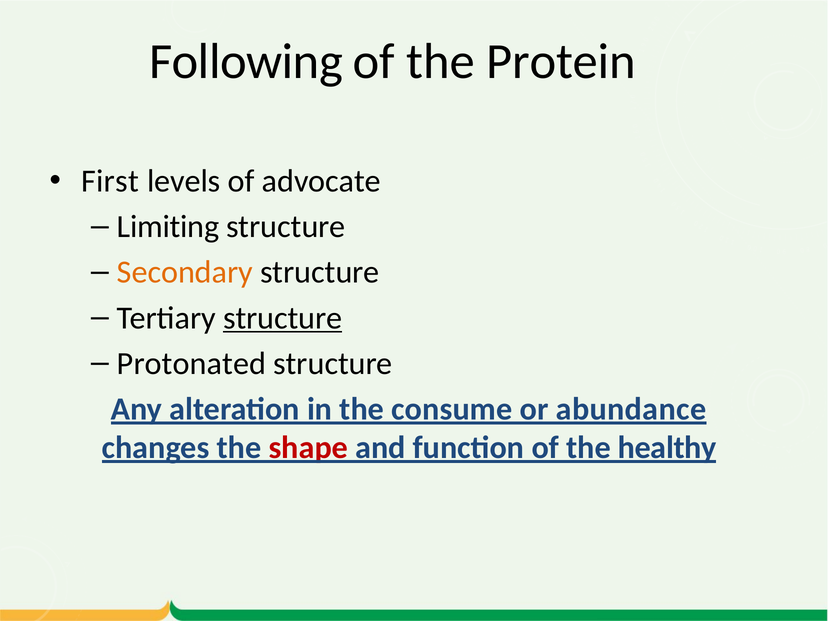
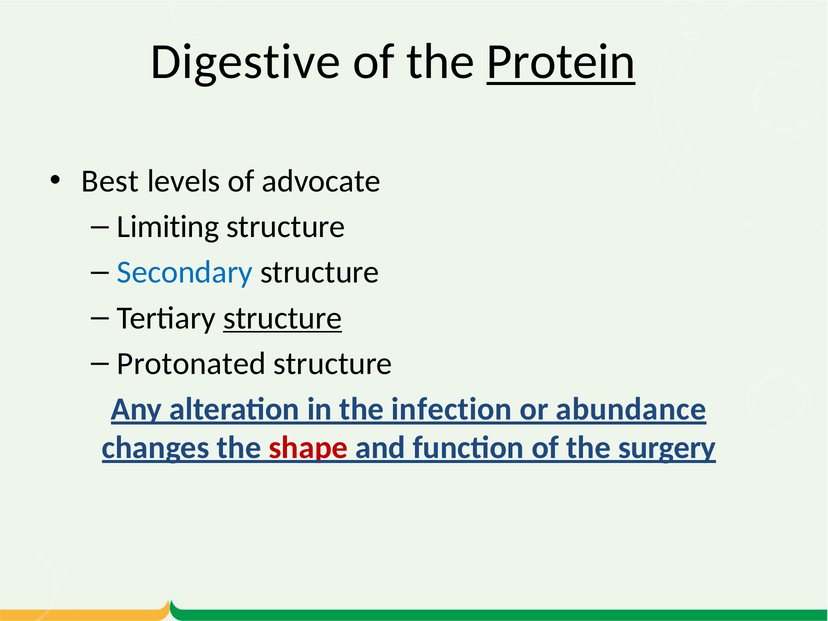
Following: Following -> Digestive
Protein underline: none -> present
First: First -> Best
Secondary colour: orange -> blue
consume: consume -> infection
healthy: healthy -> surgery
